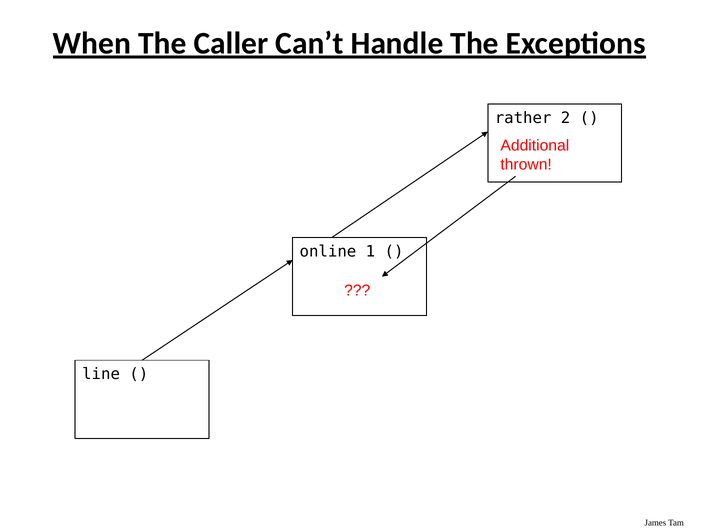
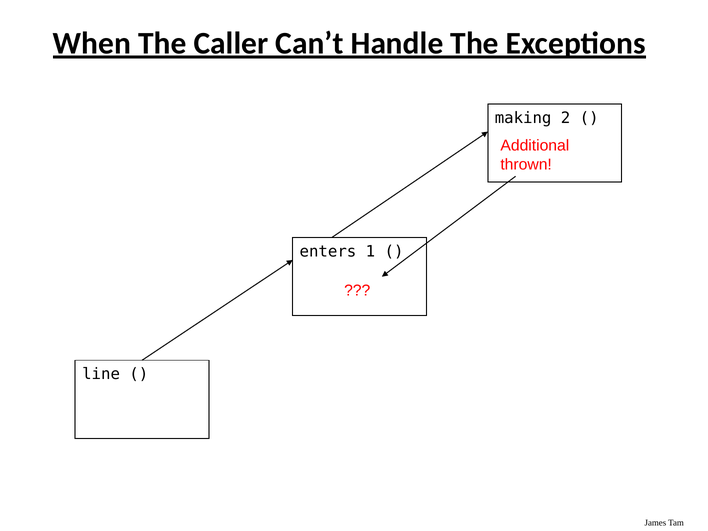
rather: rather -> making
online: online -> enters
